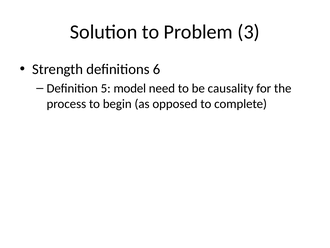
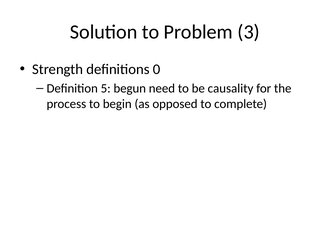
6: 6 -> 0
model: model -> begun
